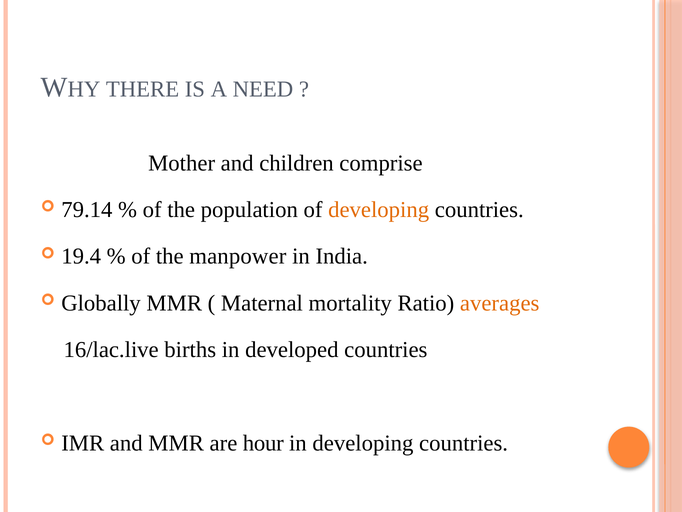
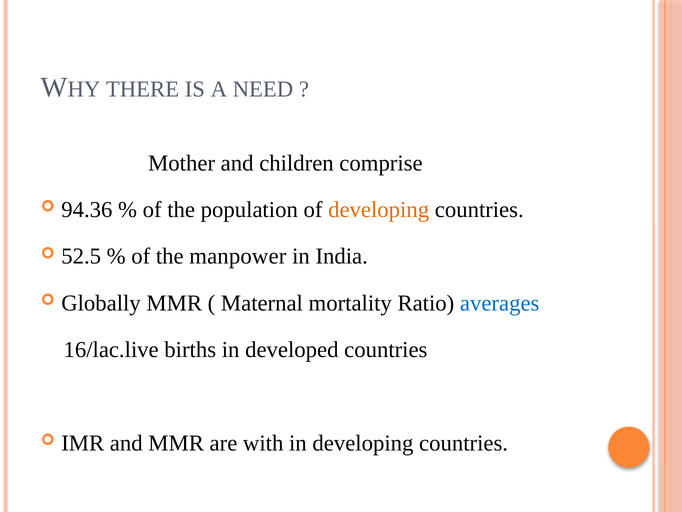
79.14: 79.14 -> 94.36
19.4: 19.4 -> 52.5
averages colour: orange -> blue
hour: hour -> with
